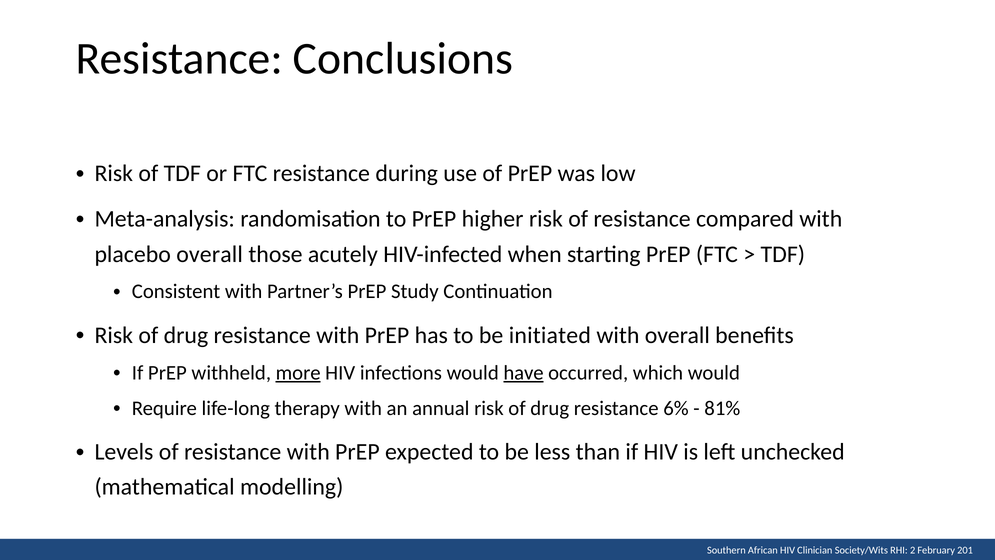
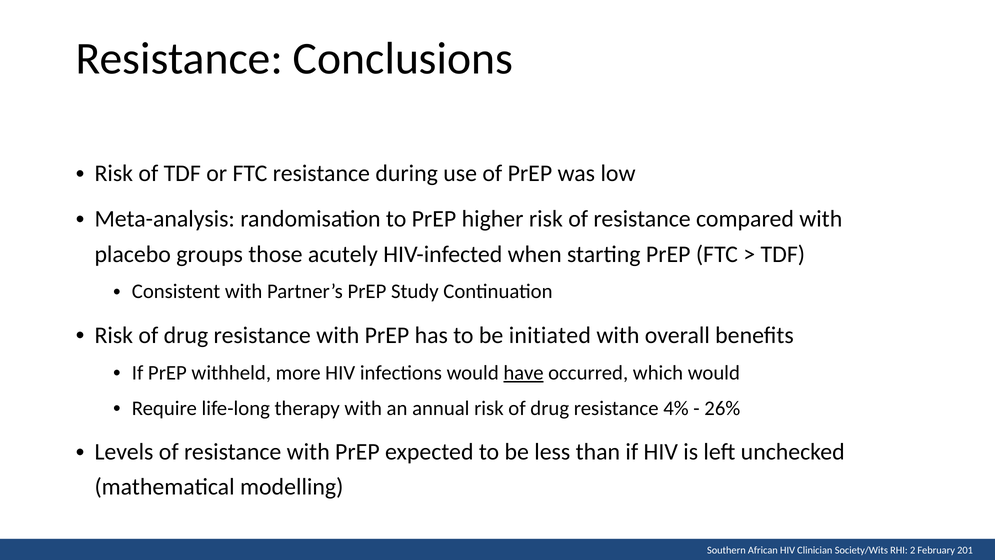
placebo overall: overall -> groups
more underline: present -> none
6%: 6% -> 4%
81%: 81% -> 26%
